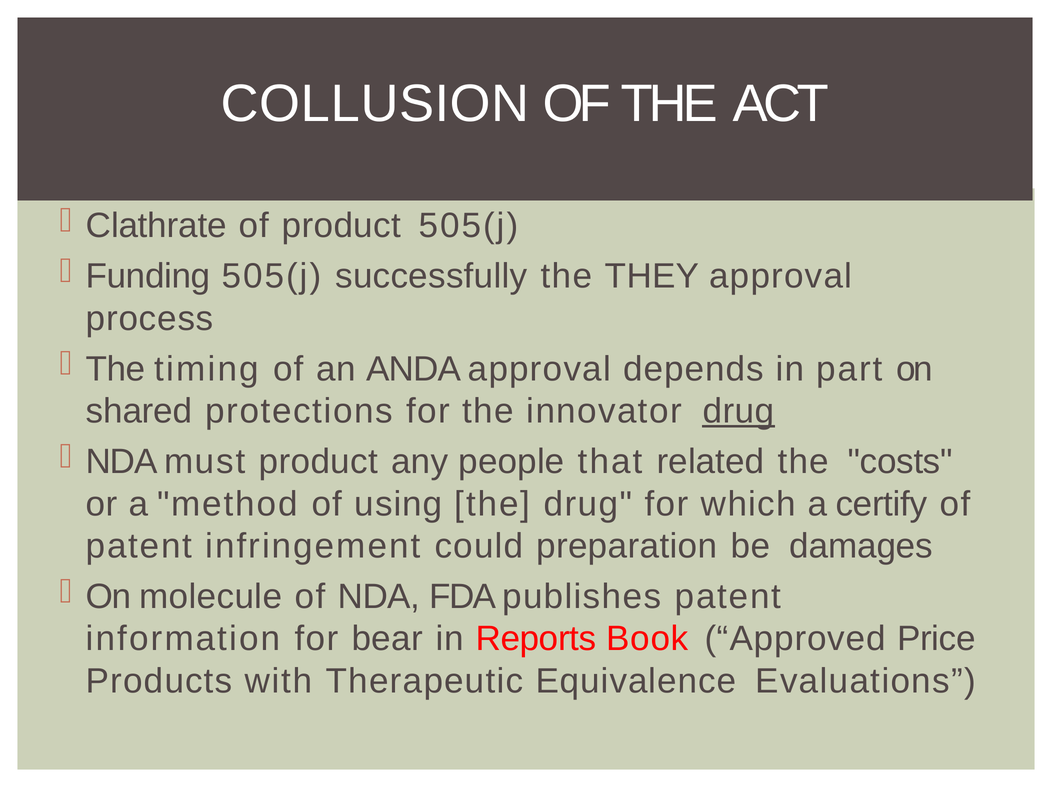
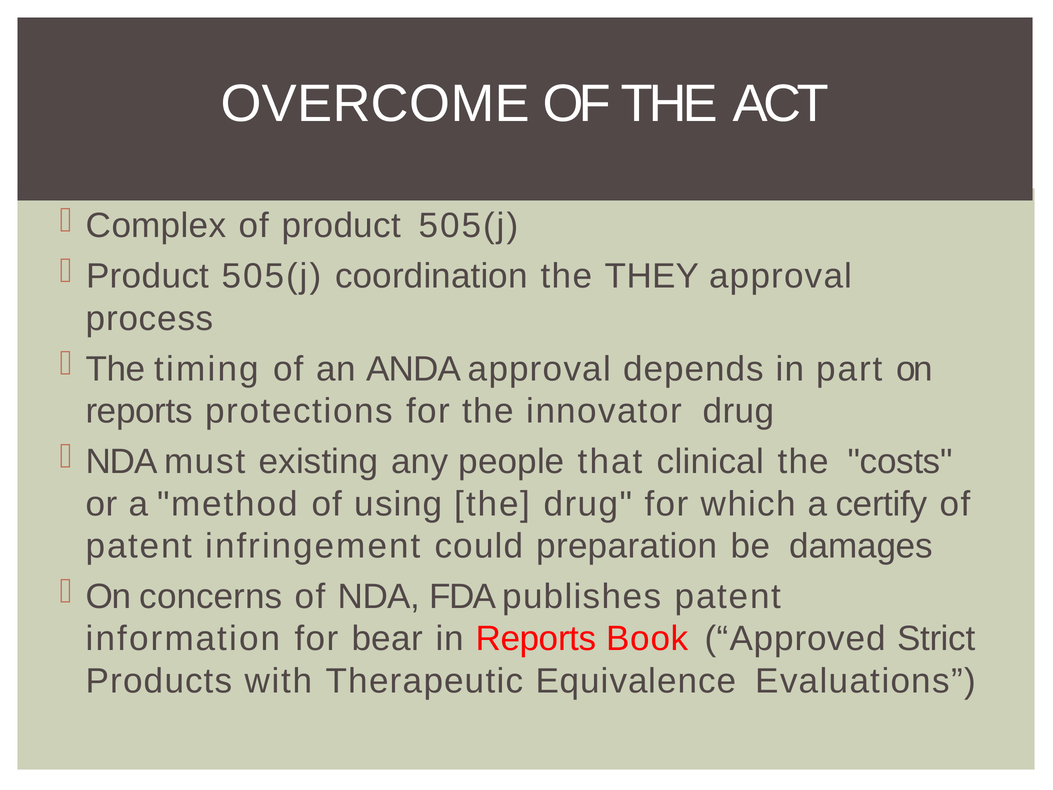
COLLUSION: COLLUSION -> OVERCOME
Clathrate: Clathrate -> Complex
Funding at (148, 276): Funding -> Product
successfully: successfully -> coordination
shared at (139, 411): shared -> reports
drug at (738, 411) underline: present -> none
must product: product -> existing
related: related -> clinical
molecule: molecule -> concerns
Price: Price -> Strict
